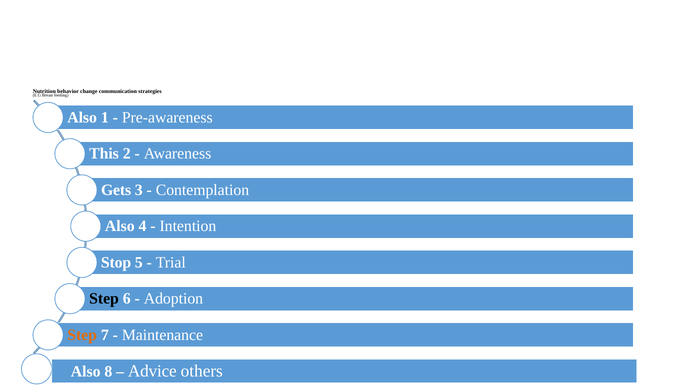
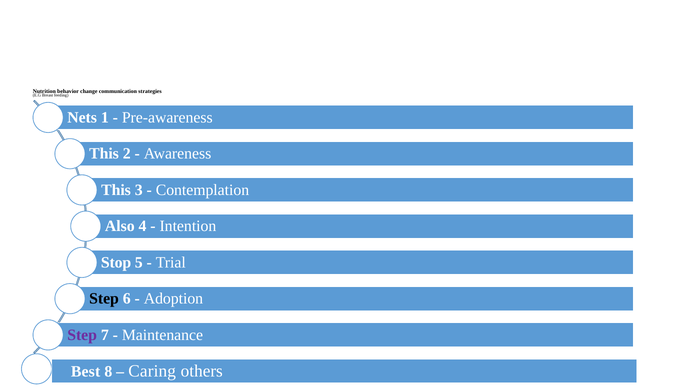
Also at (82, 117): Also -> Nets
Gets at (116, 190): Gets -> This
Step at (82, 335) colour: orange -> purple
Also at (86, 371): Also -> Best
Advice: Advice -> Caring
